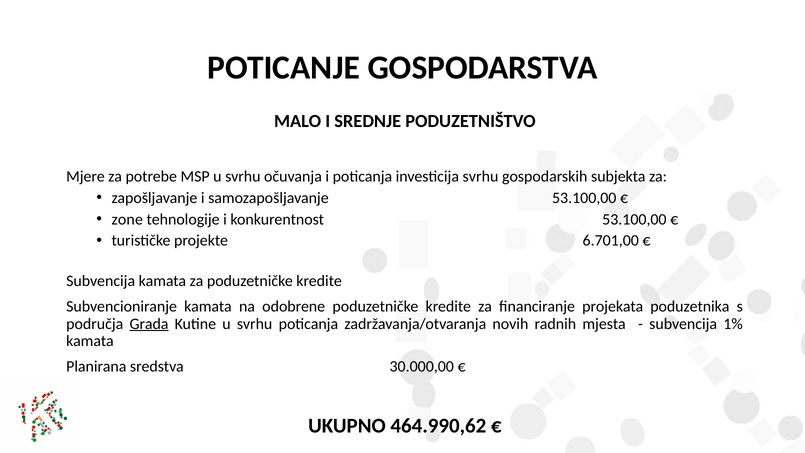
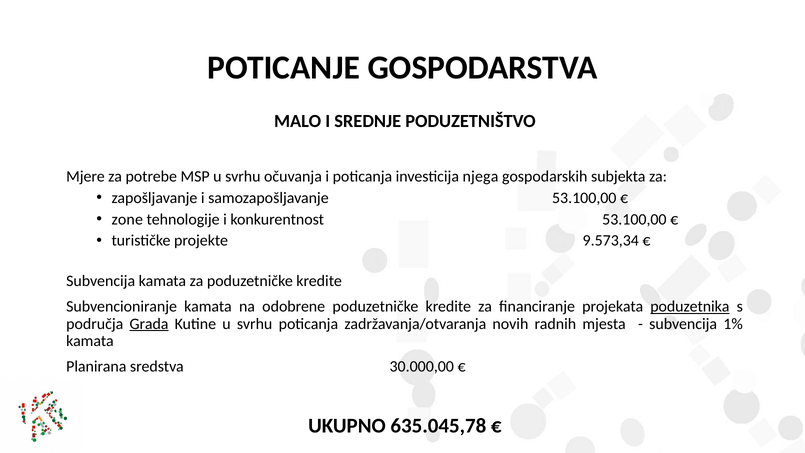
investicija svrhu: svrhu -> njega
6.701,00: 6.701,00 -> 9.573,34
poduzetnika underline: none -> present
464.990,62: 464.990,62 -> 635.045,78
